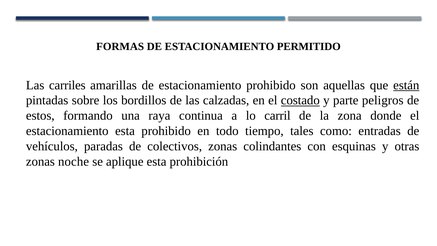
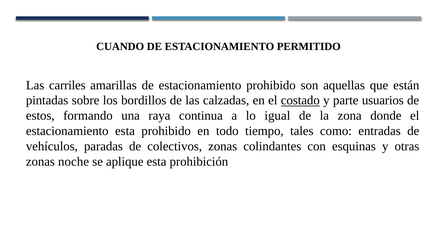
FORMAS: FORMAS -> CUANDO
están underline: present -> none
peligros: peligros -> usuarios
carril: carril -> igual
